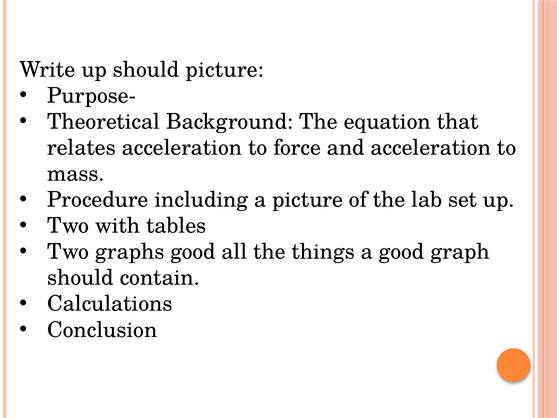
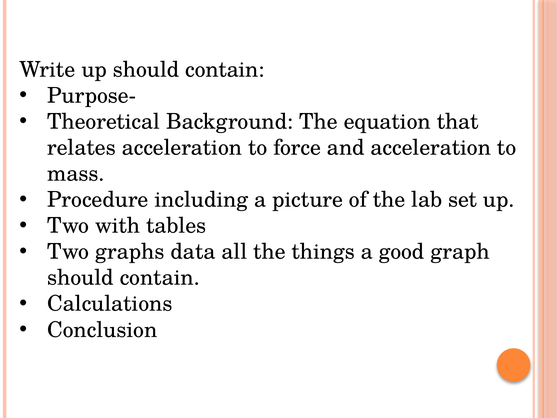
up should picture: picture -> contain
graphs good: good -> data
